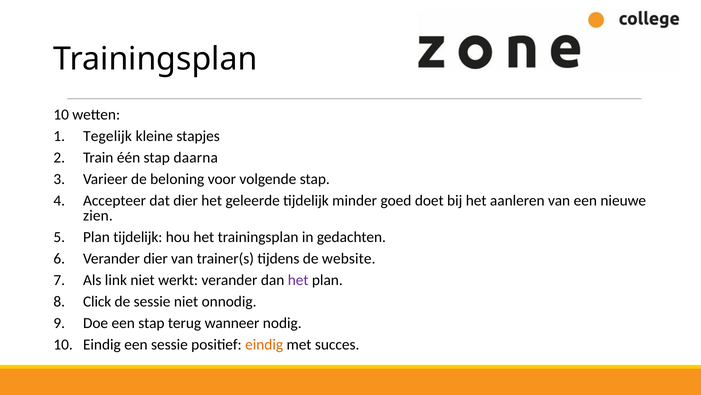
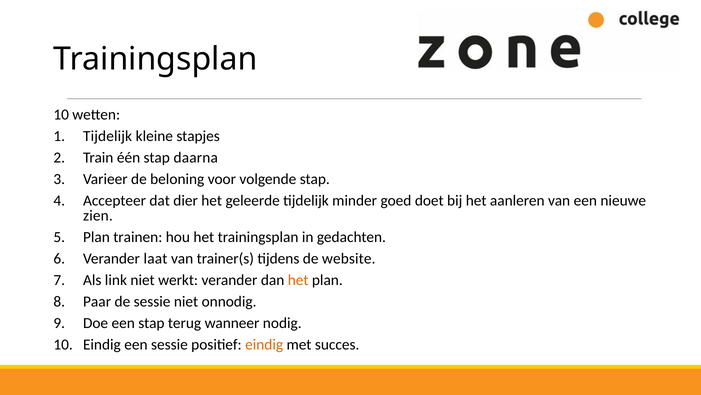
Tegelijk at (108, 136): Tegelijk -> Tijdelijk
Plan tijdelijk: tijdelijk -> trainen
Verander dier: dier -> laat
het at (298, 280) colour: purple -> orange
Click: Click -> Paar
